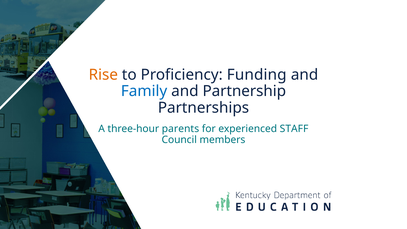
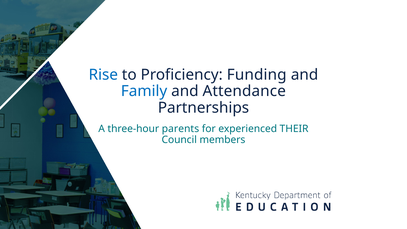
Rise colour: orange -> blue
Partnership: Partnership -> Attendance
STAFF: STAFF -> THEIR
